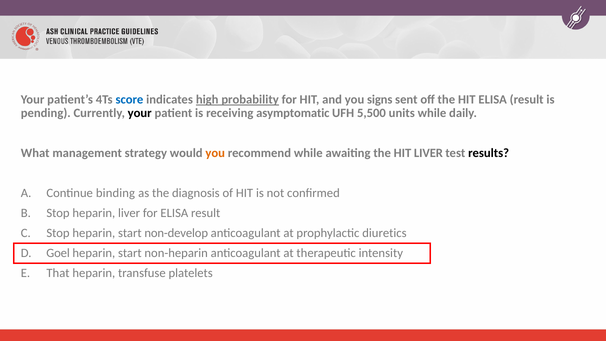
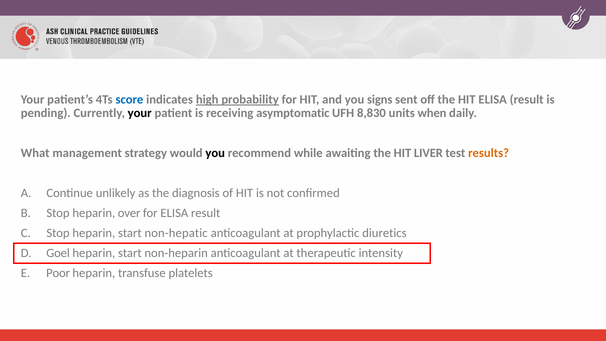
5,500: 5,500 -> 8,830
units while: while -> when
you at (215, 153) colour: orange -> black
results colour: black -> orange
binding: binding -> unlikely
heparin liver: liver -> over
non-develop: non-develop -> non-hepatic
That: That -> Poor
